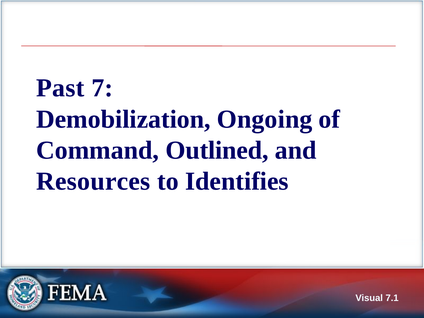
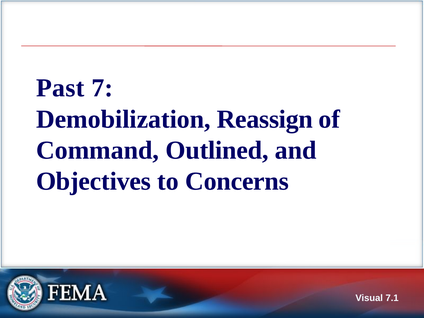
Ongoing: Ongoing -> Reassign
Resources: Resources -> Objectives
Identifies: Identifies -> Concerns
